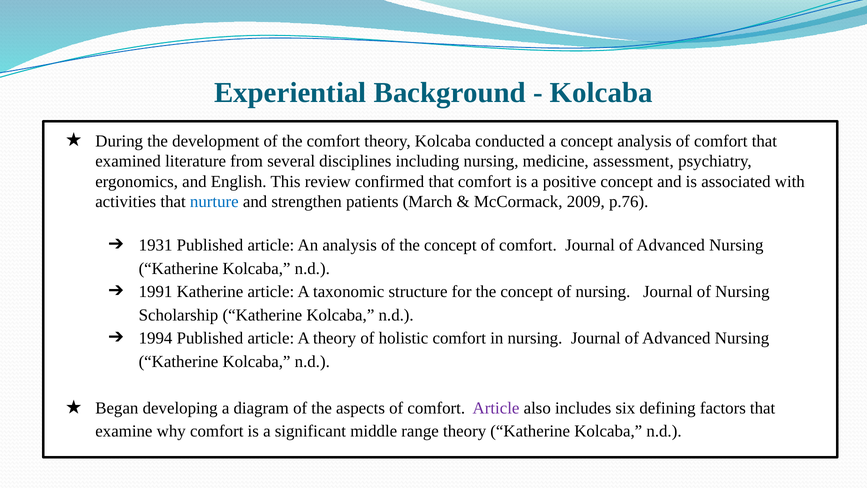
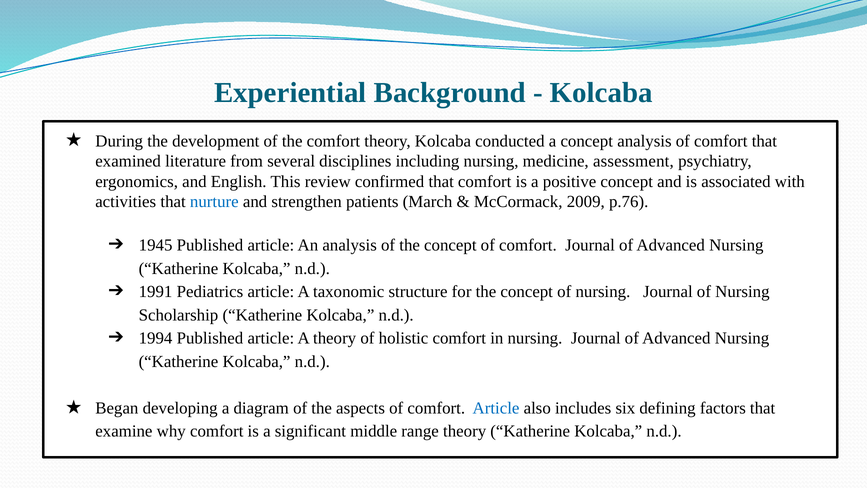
1931: 1931 -> 1945
1991 Katherine: Katherine -> Pediatrics
Article at (496, 408) colour: purple -> blue
